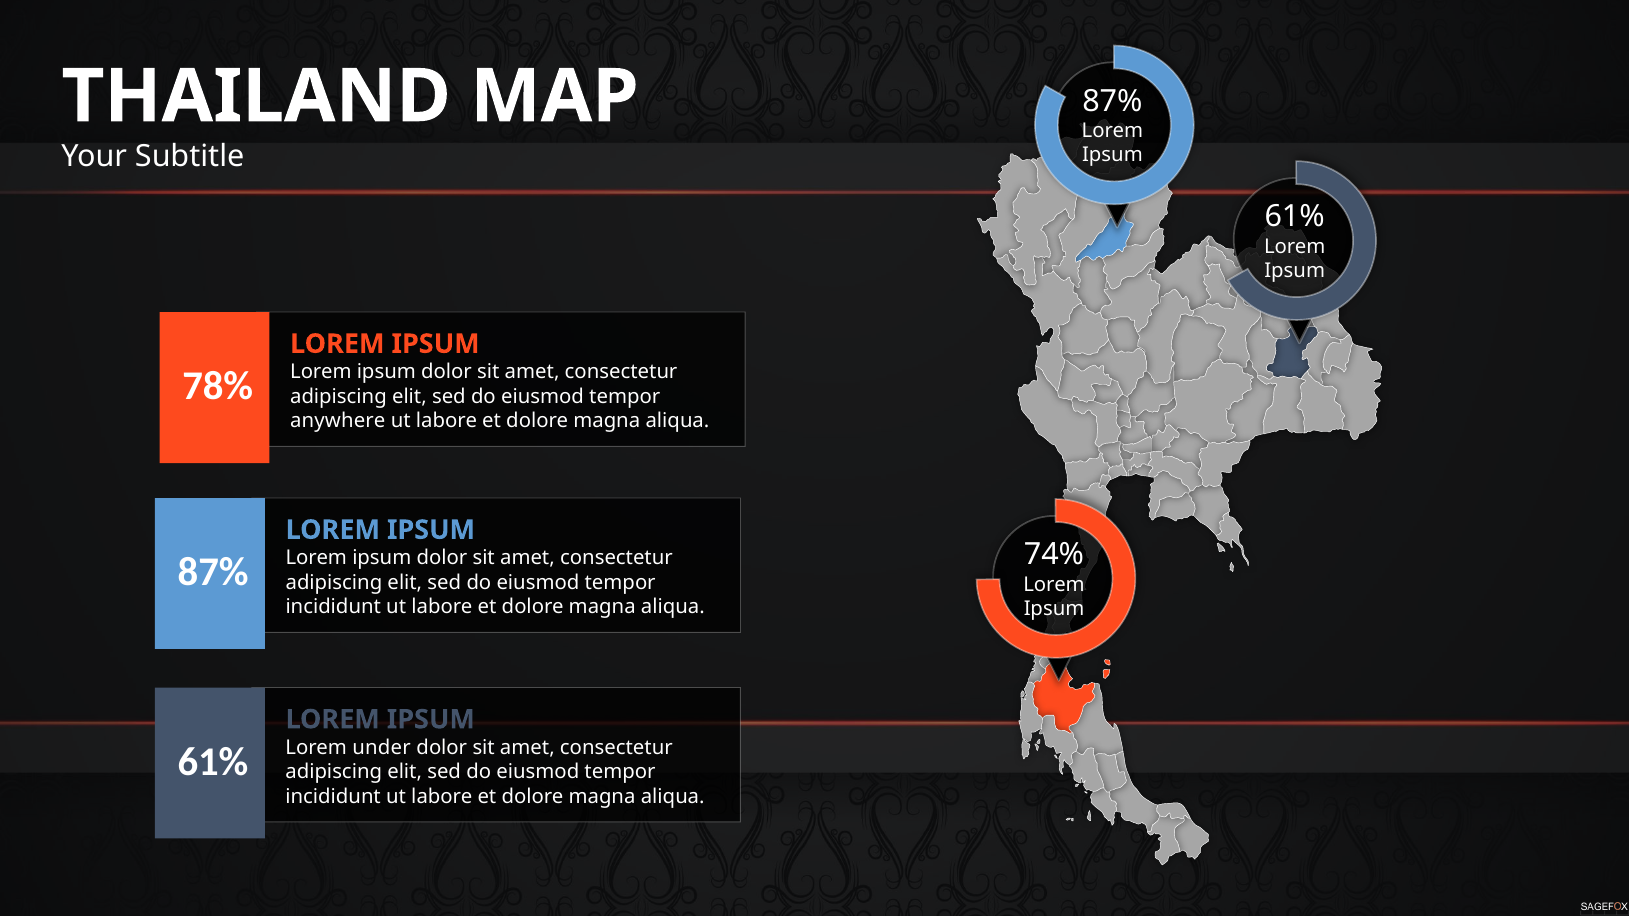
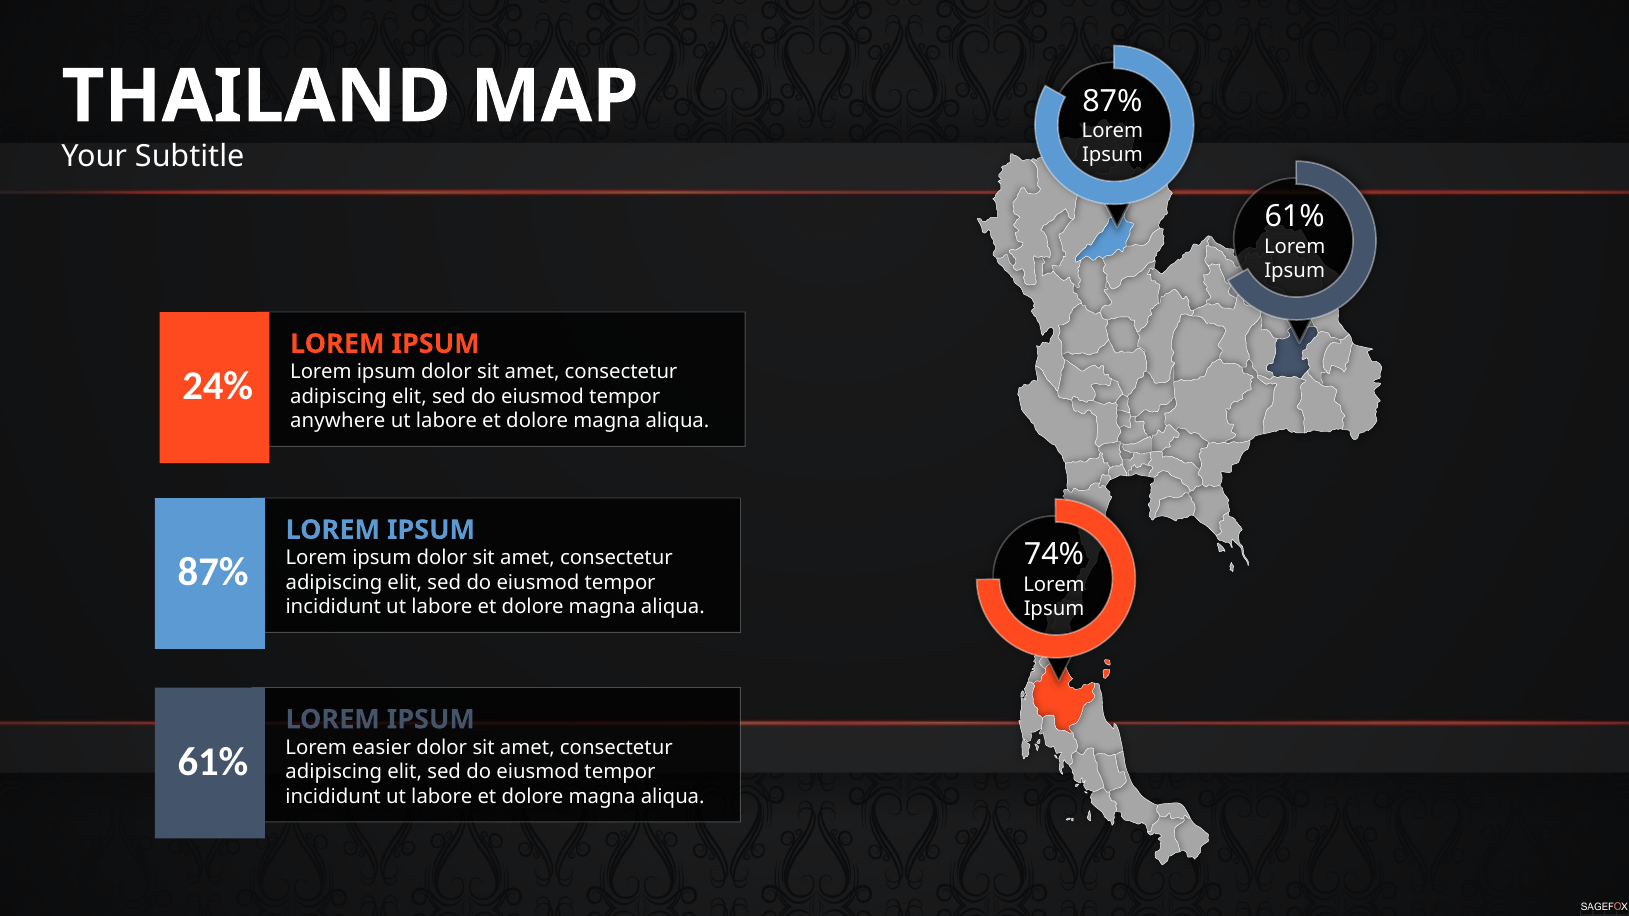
78%: 78% -> 24%
under: under -> easier
